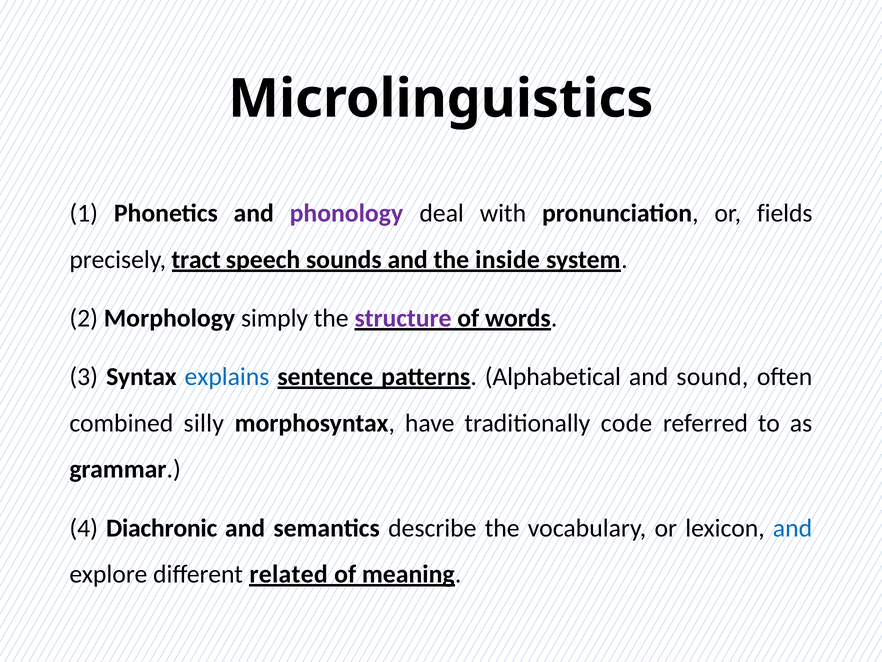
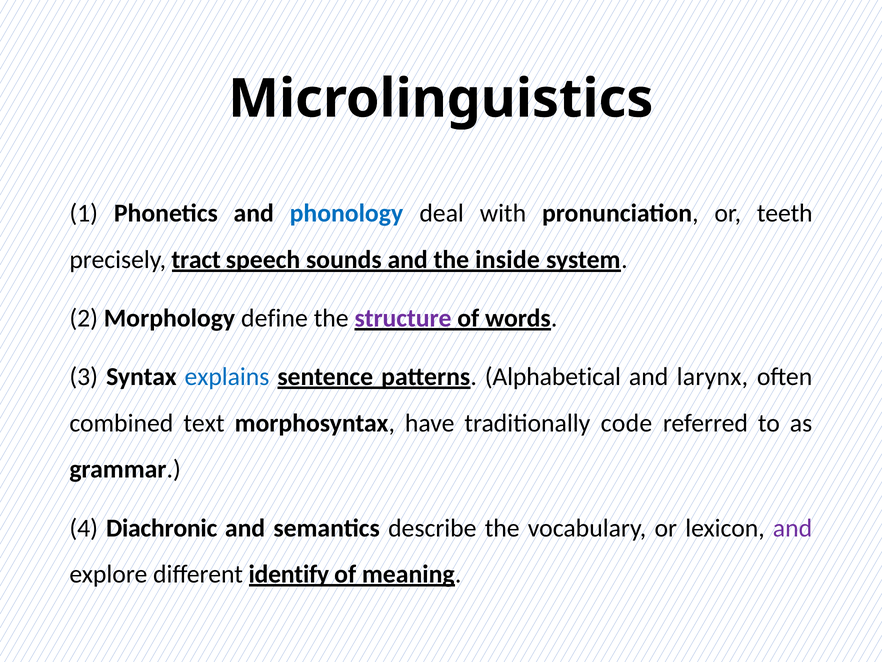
phonology colour: purple -> blue
fields: fields -> teeth
simply: simply -> define
sound: sound -> larynx
silly: silly -> text
and at (793, 528) colour: blue -> purple
related: related -> identify
